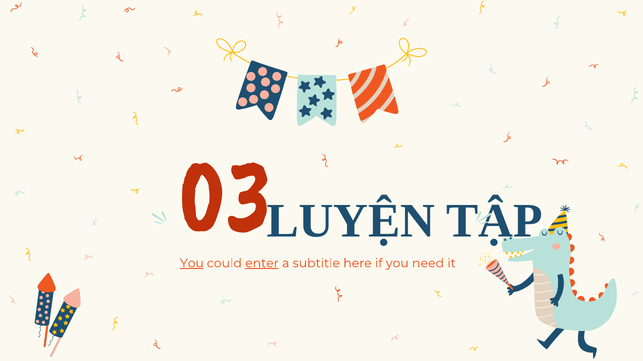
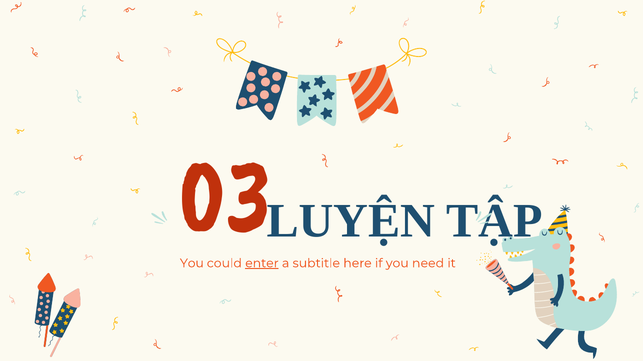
You at (192, 264) underline: present -> none
